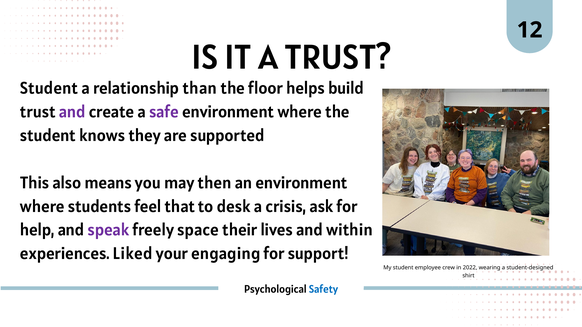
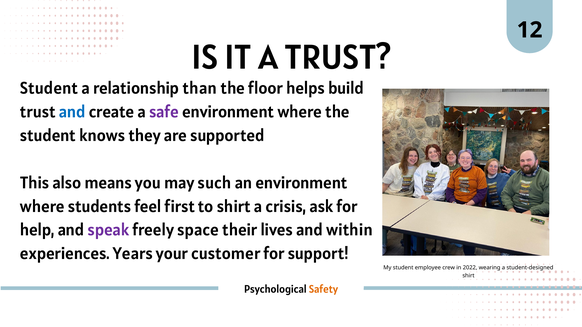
and at (72, 112) colour: purple -> blue
then: then -> such
that: that -> first
to desk: desk -> shirt
Liked: Liked -> Years
engaging: engaging -> customer
Safety colour: blue -> orange
